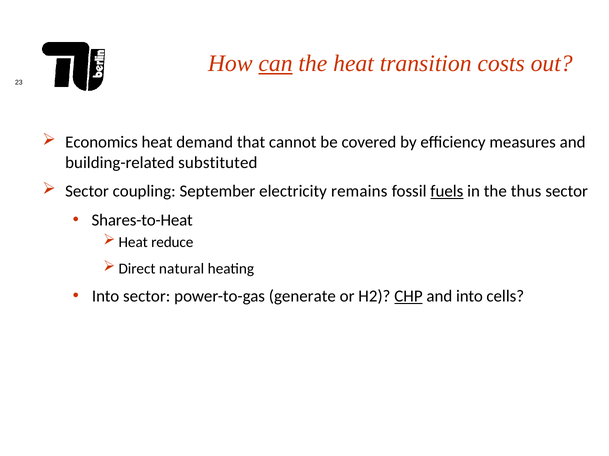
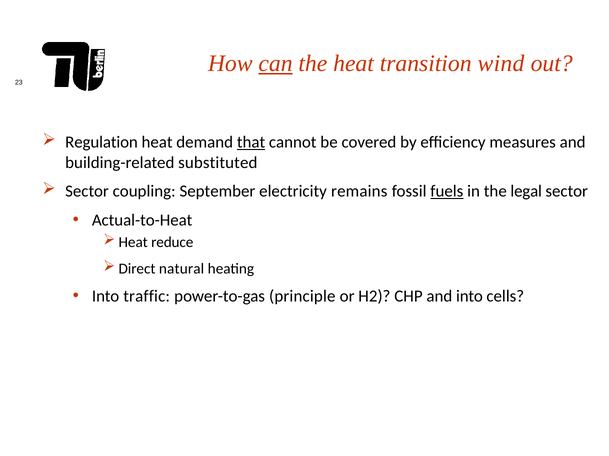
costs: costs -> wind
Economics: Economics -> Regulation
that underline: none -> present
thus: thus -> legal
Shares-to-Heat: Shares-to-Heat -> Actual-to-Heat
Into sector: sector -> traffic
generate: generate -> principle
CHP underline: present -> none
